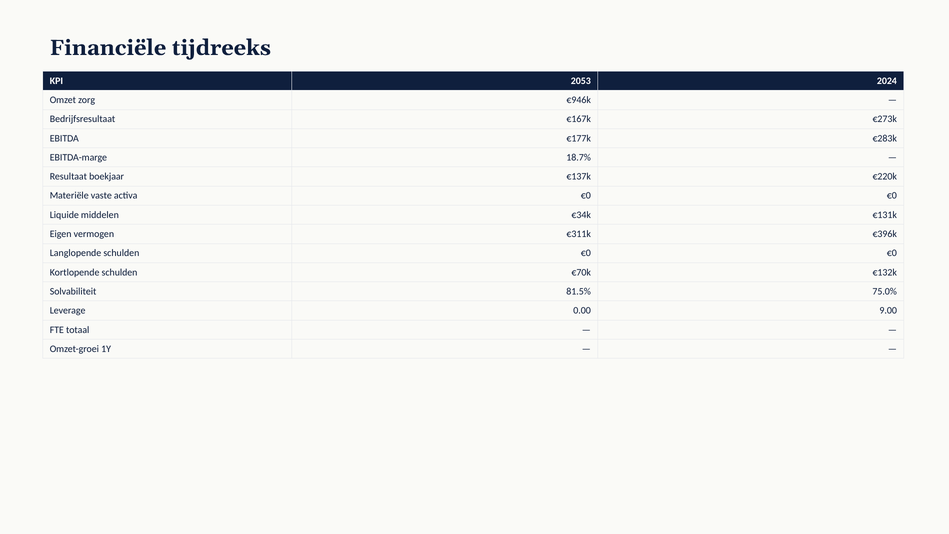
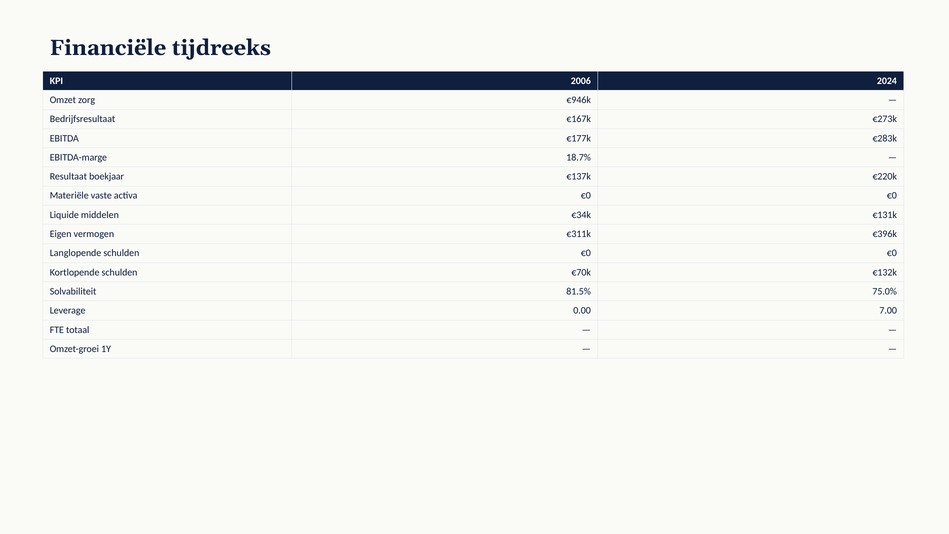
2053: 2053 -> 2006
9.00: 9.00 -> 7.00
